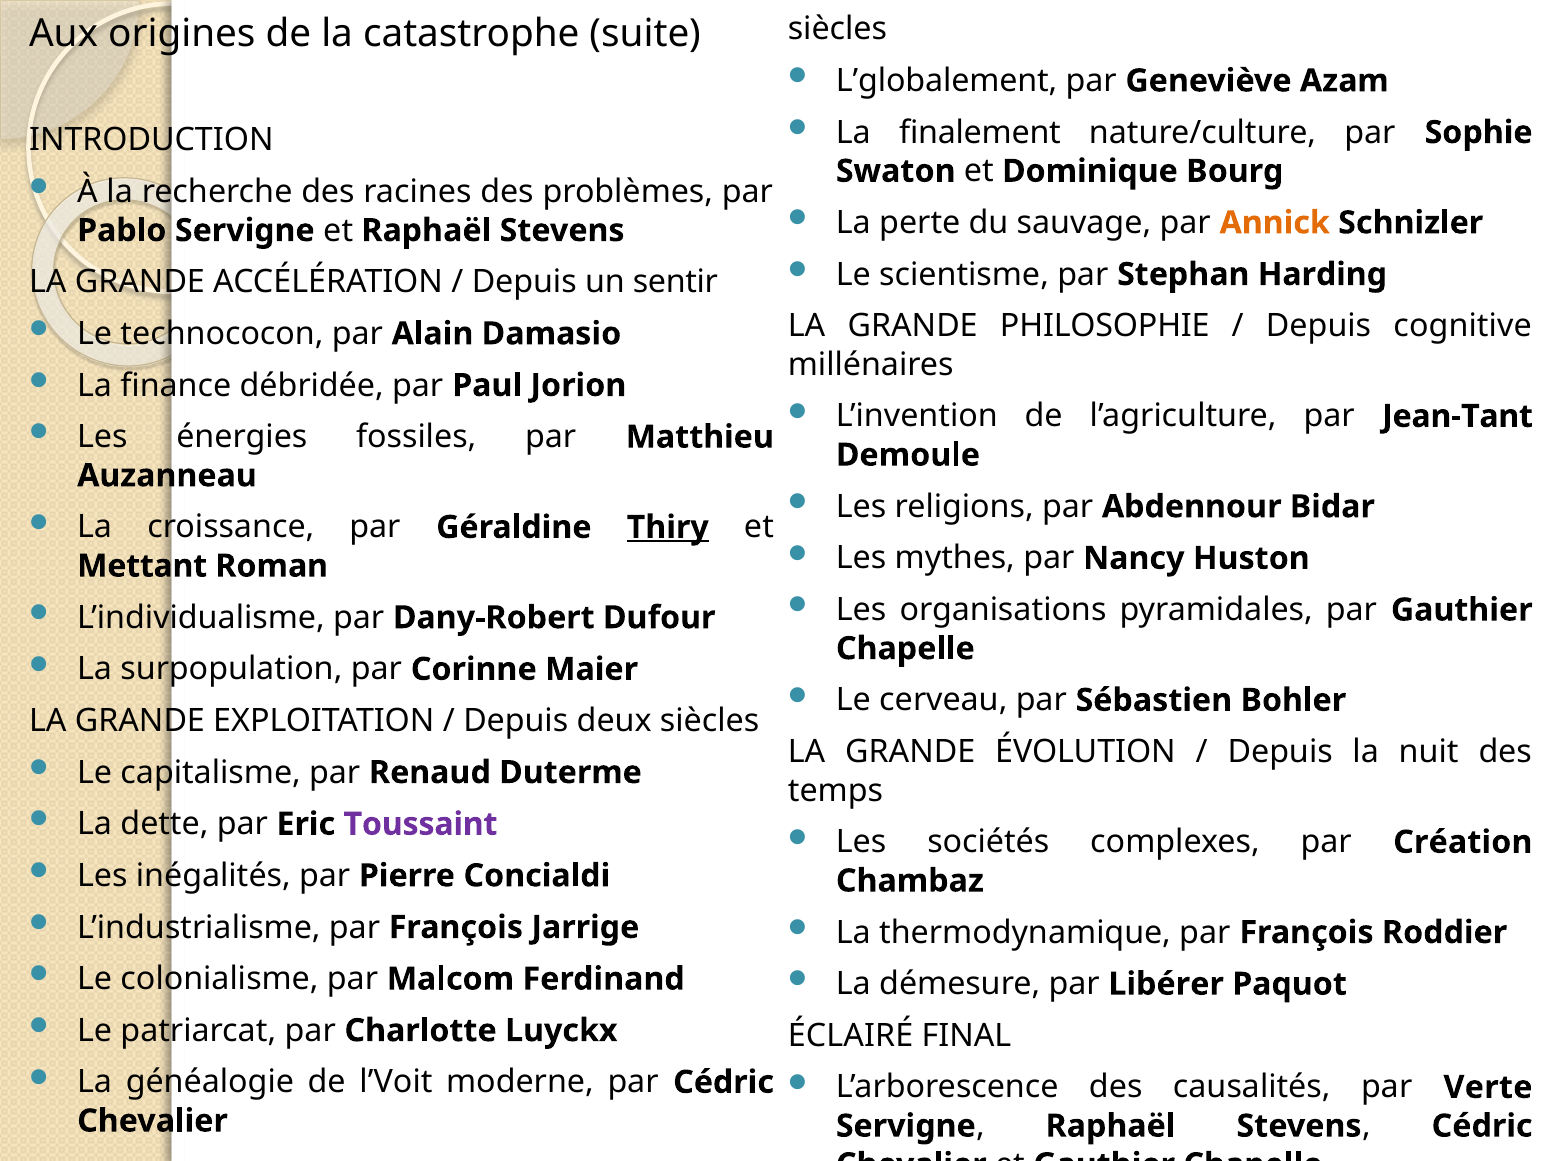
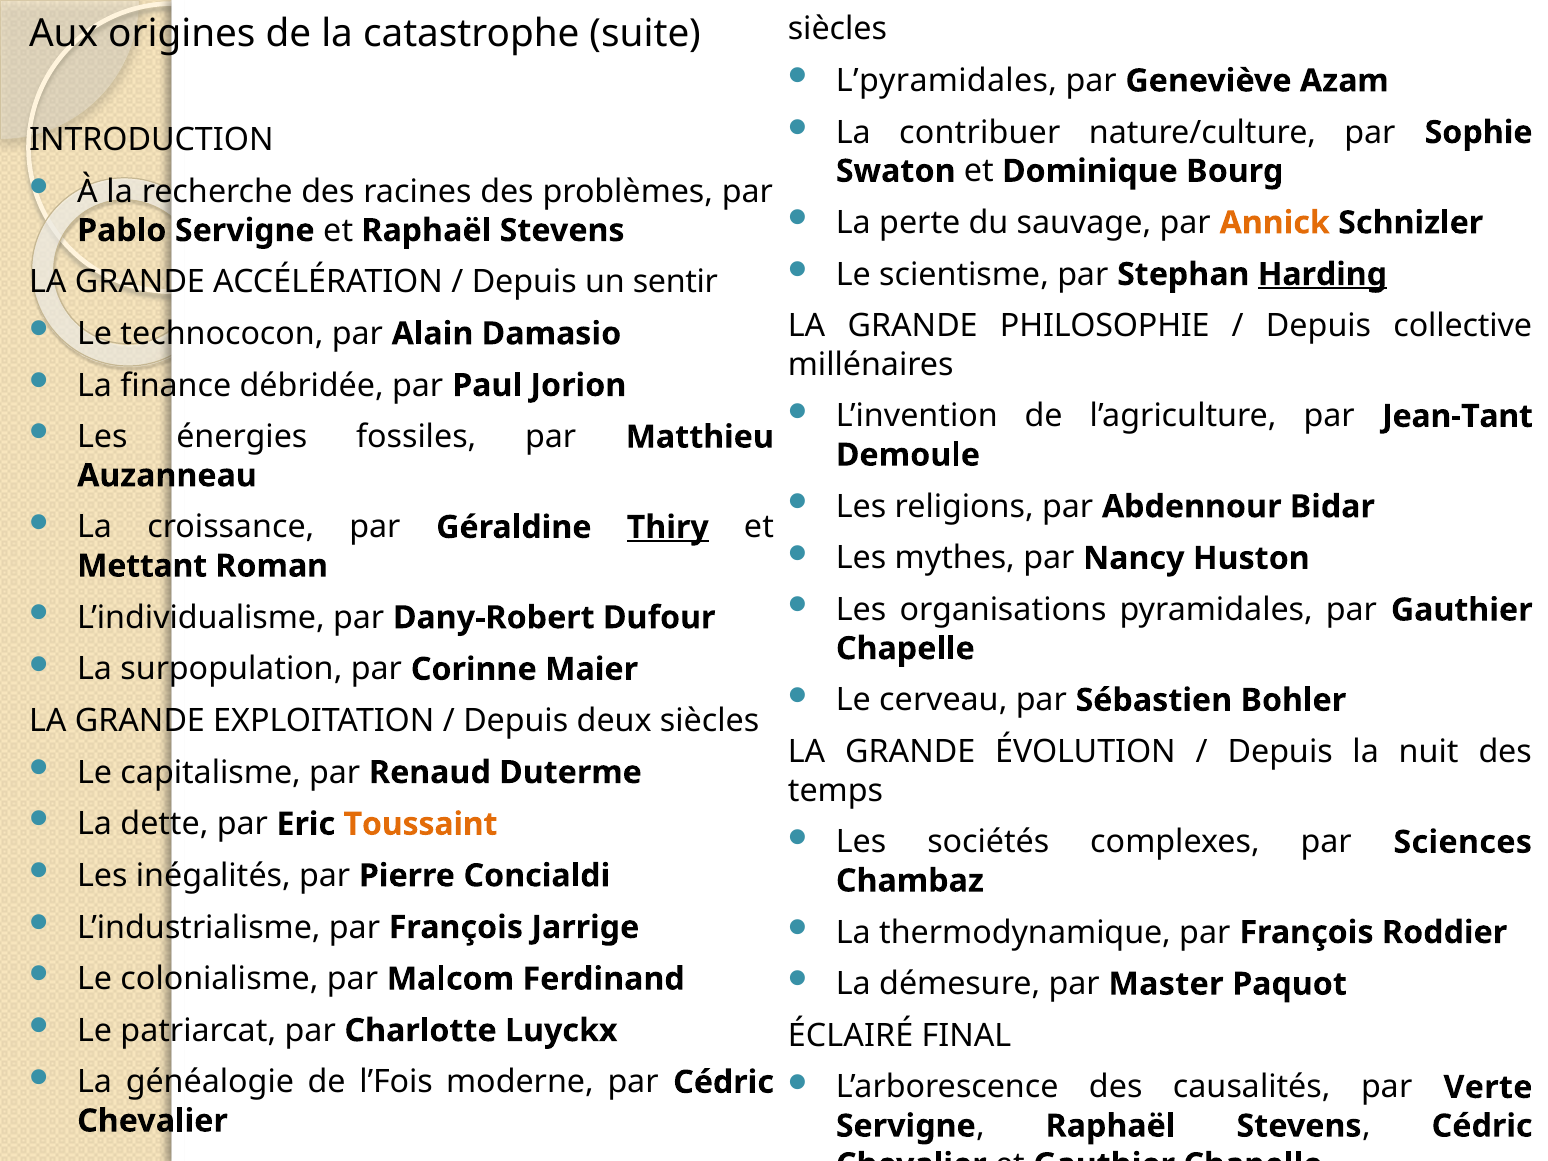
L’globalement: L’globalement -> L’pyramidales
finalement: finalement -> contribuer
Harding underline: none -> present
cognitive: cognitive -> collective
Toussaint colour: purple -> orange
Création: Création -> Sciences
Libérer: Libérer -> Master
l’Voit: l’Voit -> l’Fois
